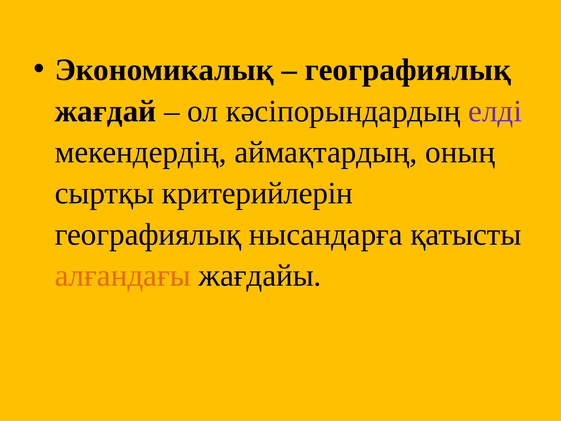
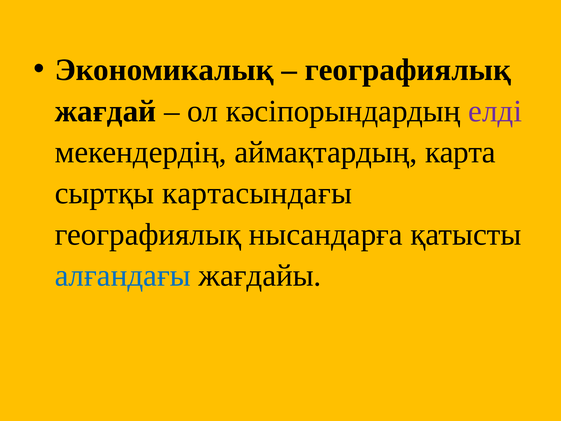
оның: оның -> карта
критерийлерін: критерийлерін -> картасындағы
алғандағы colour: orange -> blue
